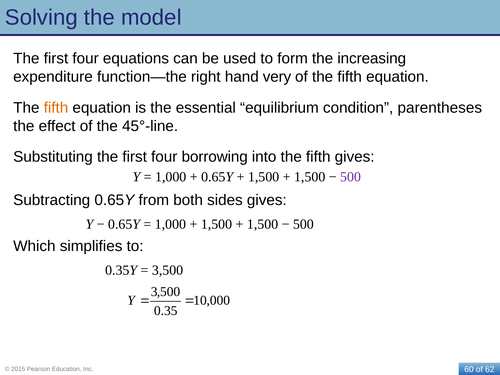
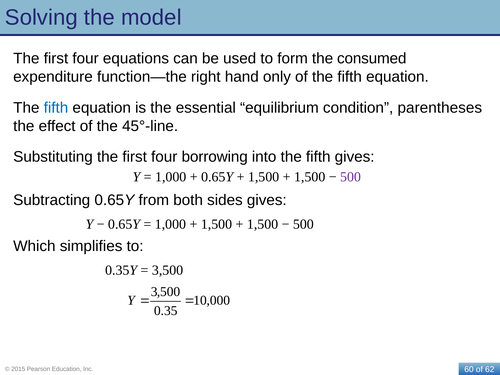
increasing: increasing -> consumed
very: very -> only
fifth at (56, 108) colour: orange -> blue
